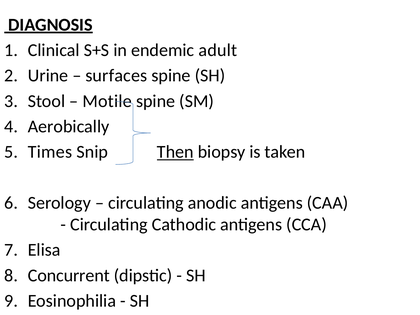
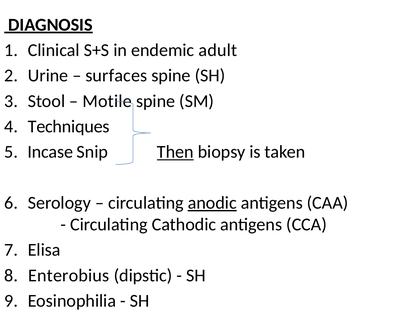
Aerobically: Aerobically -> Techniques
Times: Times -> Incase
anodic underline: none -> present
Concurrent: Concurrent -> Enterobius
